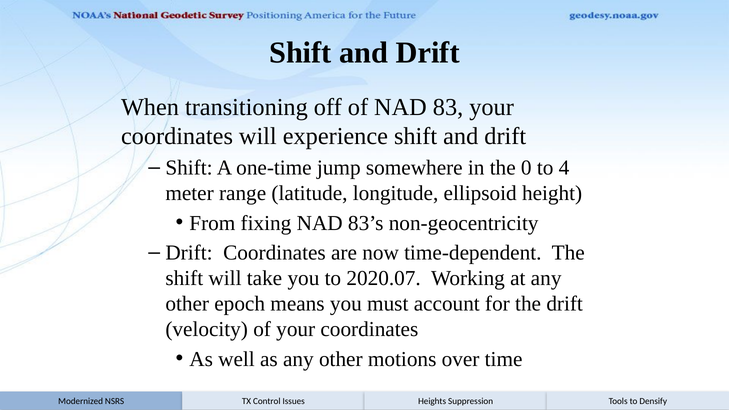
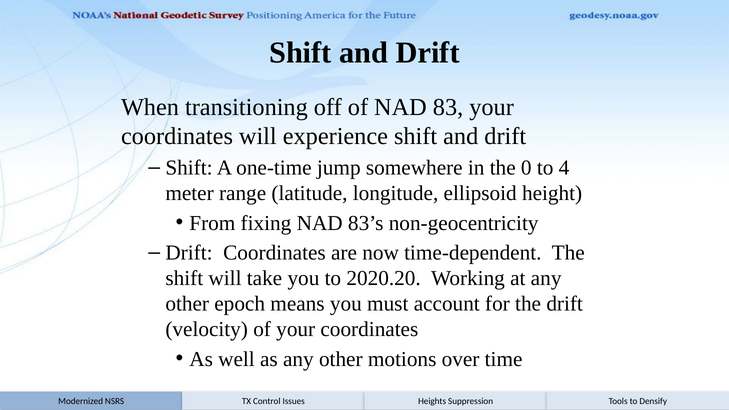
2020.07: 2020.07 -> 2020.20
